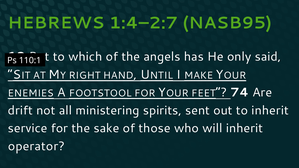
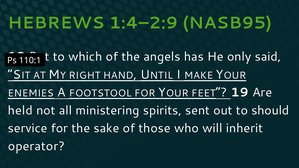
1:4–2:7: 1:4–2:7 -> 1:4–2:9
74: 74 -> 19
drift: drift -> held
to inherit: inherit -> should
